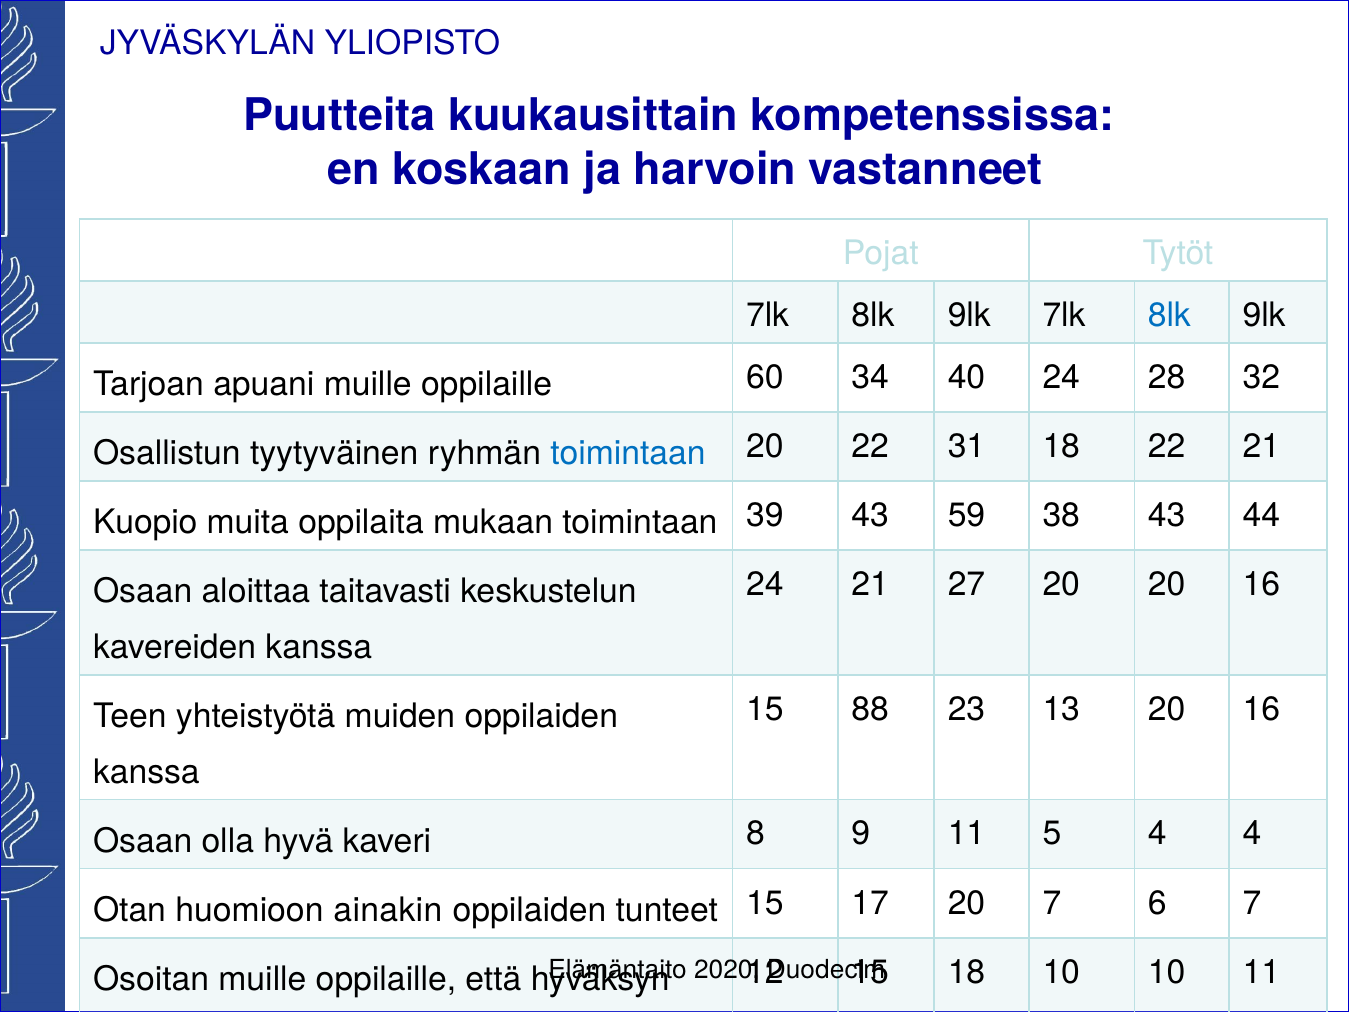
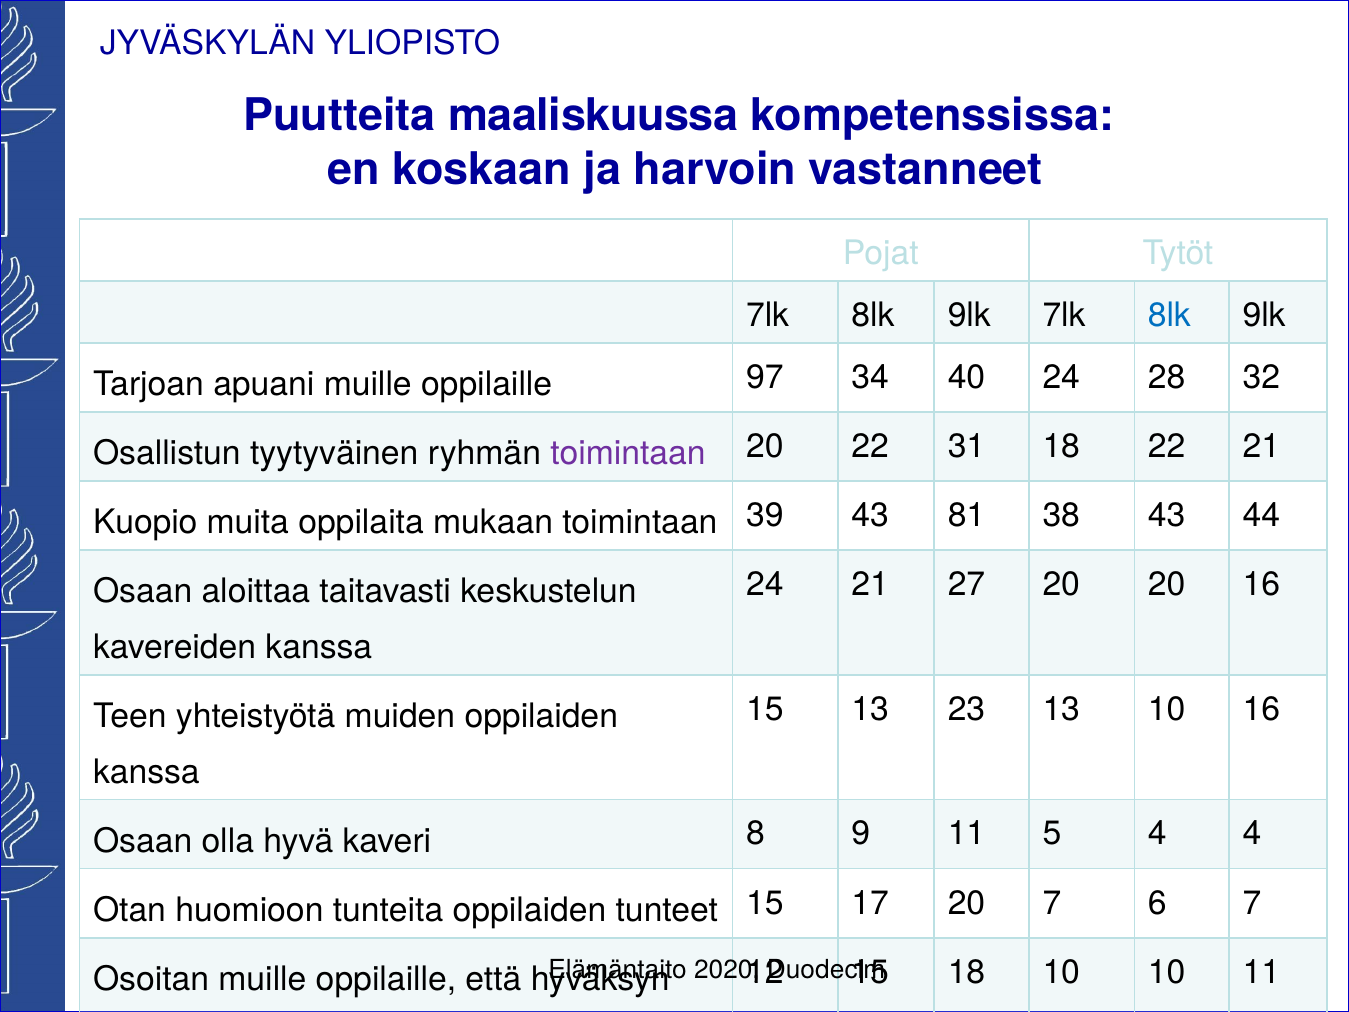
kuukausittain: kuukausittain -> maaliskuussa
60: 60 -> 97
toimintaan at (628, 453) colour: blue -> purple
59: 59 -> 81
15 88: 88 -> 13
13 20: 20 -> 10
ainakin: ainakin -> tunteita
